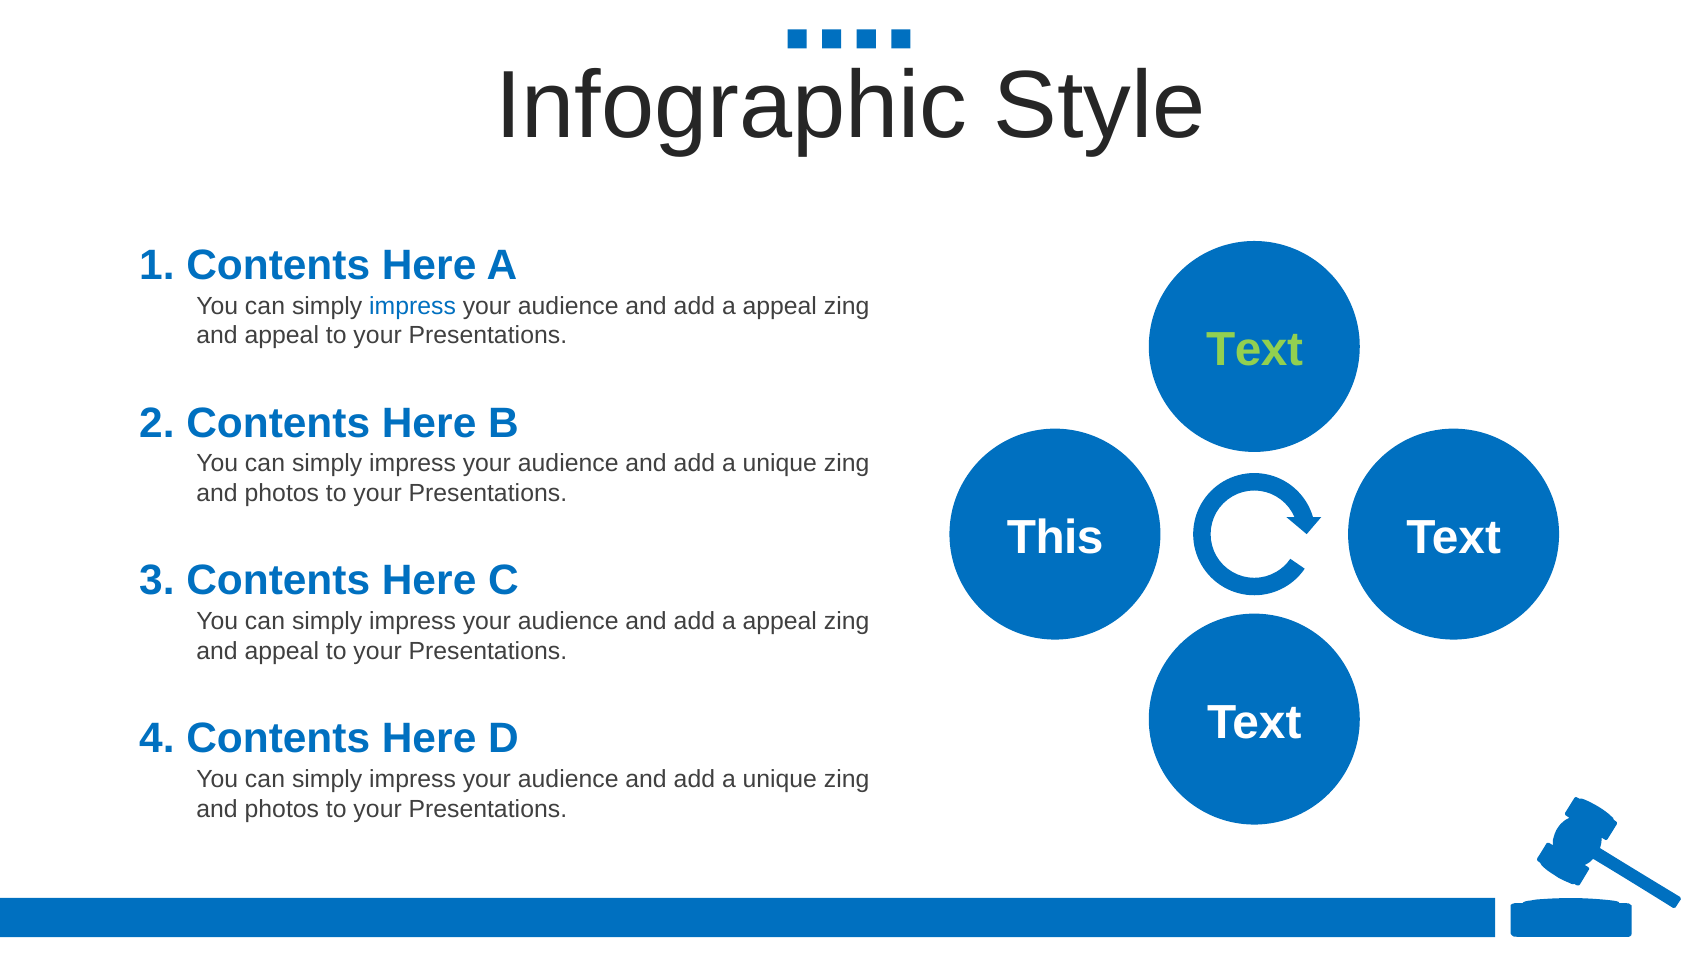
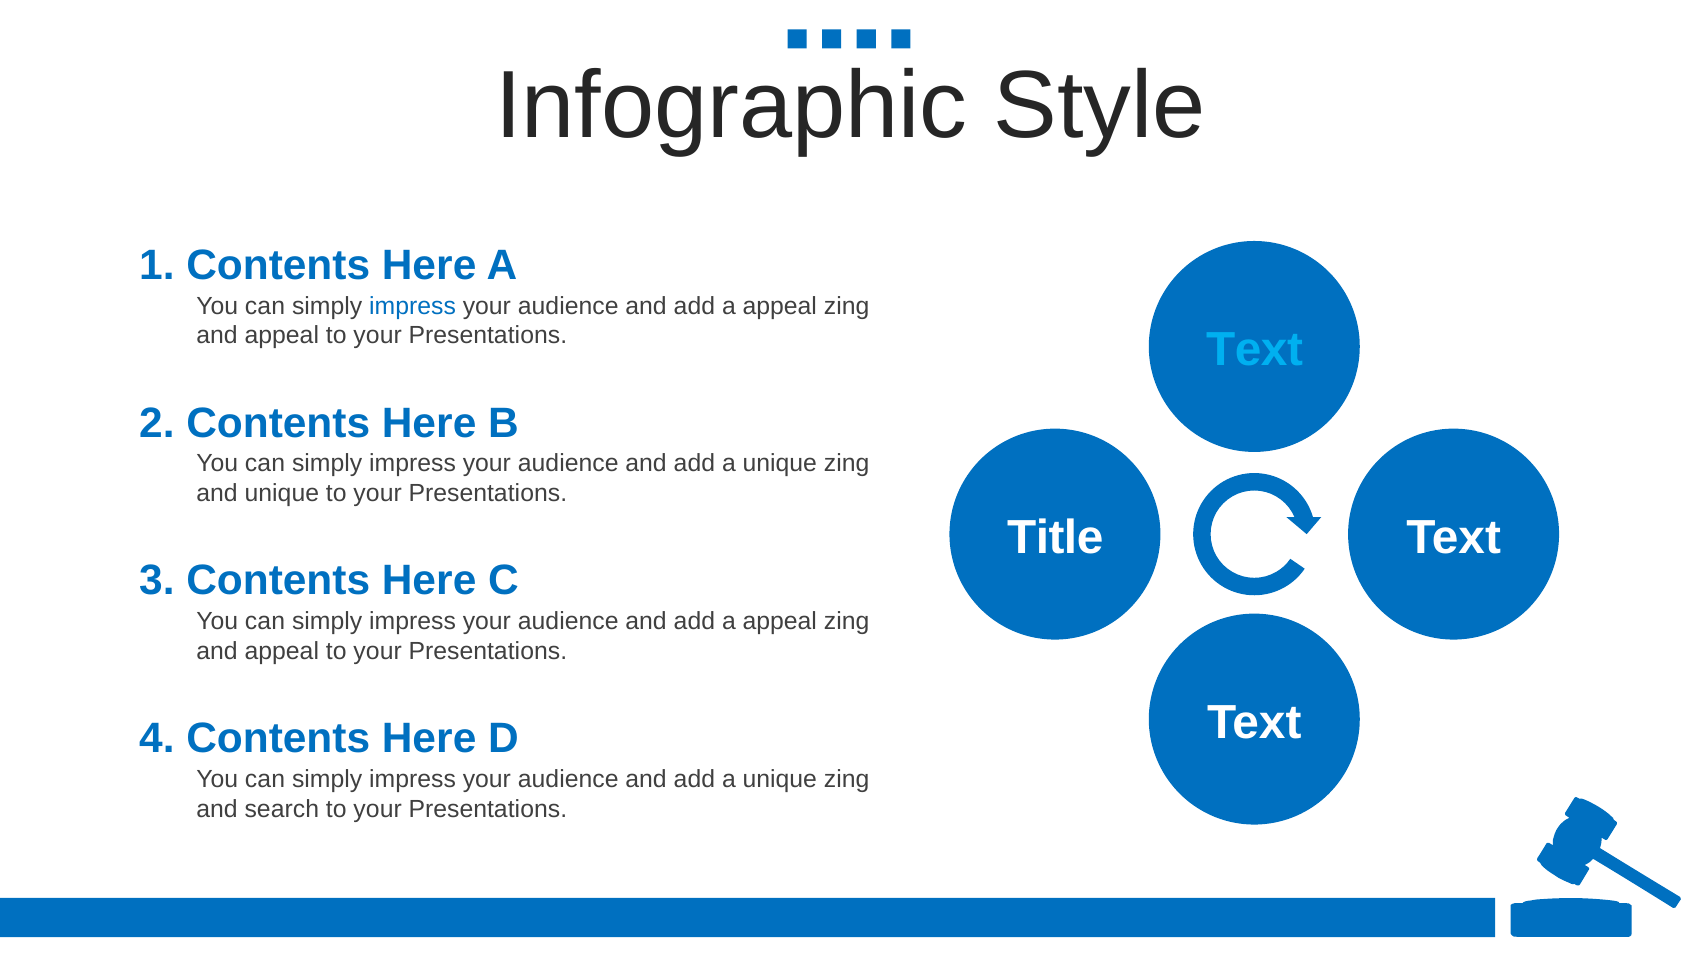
Text at (1255, 350) colour: light green -> light blue
photos at (282, 494): photos -> unique
This: This -> Title
photos at (282, 809): photos -> search
